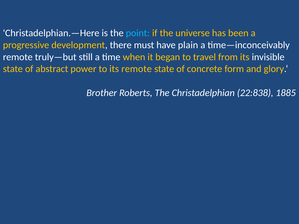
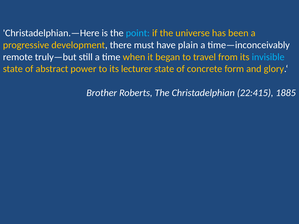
invisible colour: white -> light blue
its remote: remote -> lecturer
22:838: 22:838 -> 22:415
